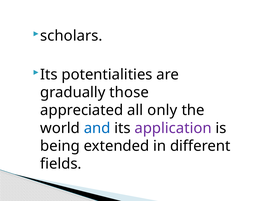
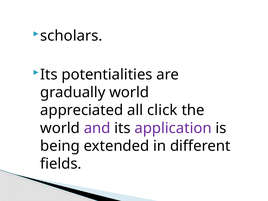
gradually those: those -> world
only: only -> click
and colour: blue -> purple
